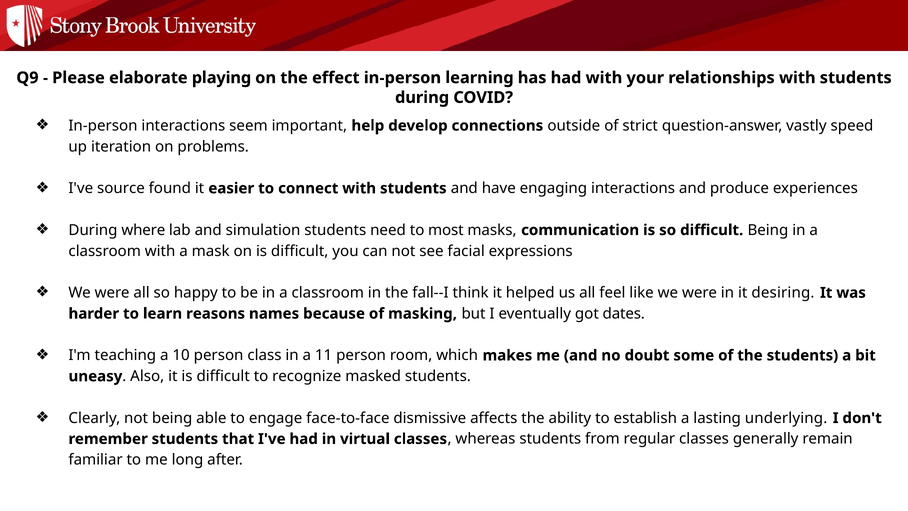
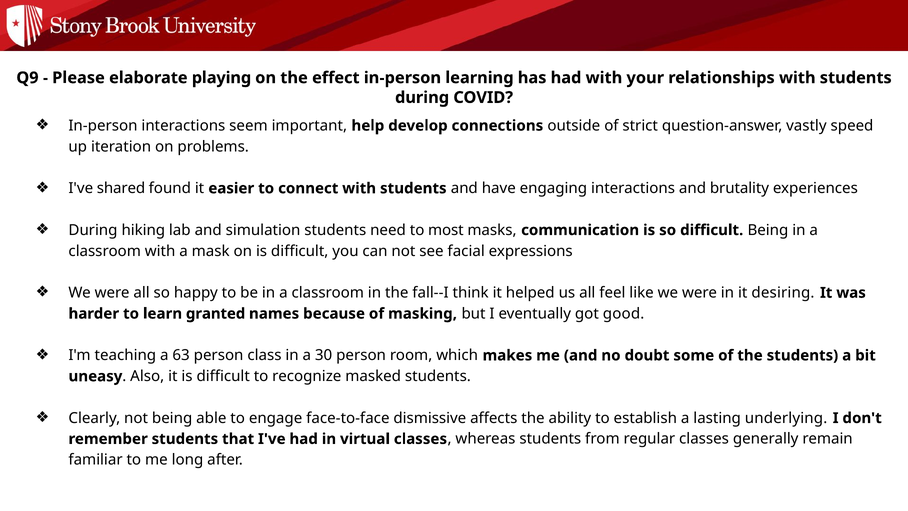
source: source -> shared
produce: produce -> brutality
where: where -> hiking
reasons: reasons -> granted
dates: dates -> good
10: 10 -> 63
11: 11 -> 30
